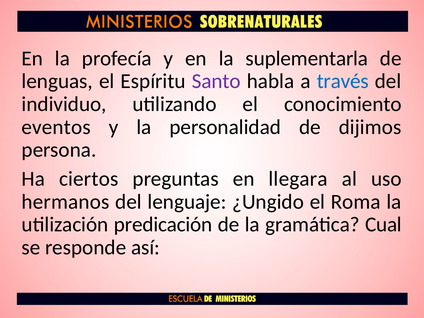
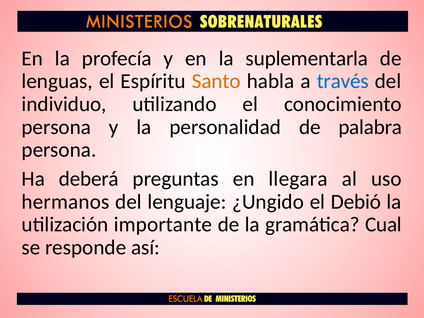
Santo colour: purple -> orange
eventos at (56, 127): eventos -> persona
dijimos: dijimos -> palabra
ciertos: ciertos -> deberá
Roma: Roma -> Debió
predicación: predicación -> importante
